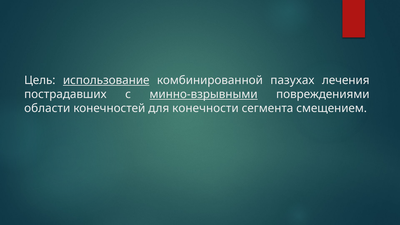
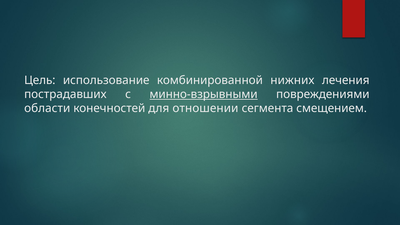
использование underline: present -> none
пазухах: пазухах -> нижних
конечности: конечности -> отношении
